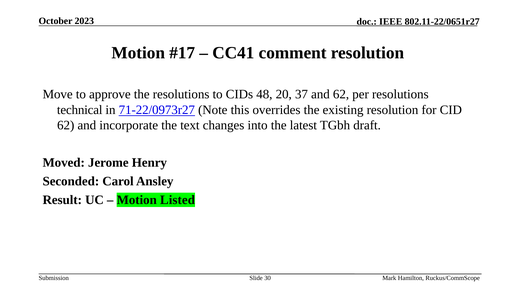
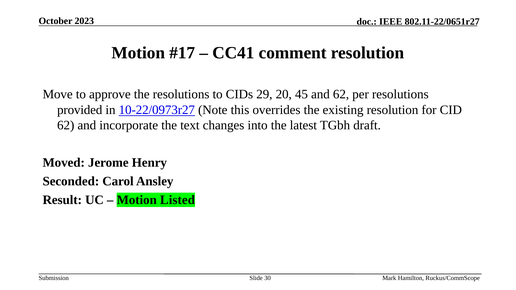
48: 48 -> 29
37: 37 -> 45
technical: technical -> provided
71-22/0973r27: 71-22/0973r27 -> 10-22/0973r27
